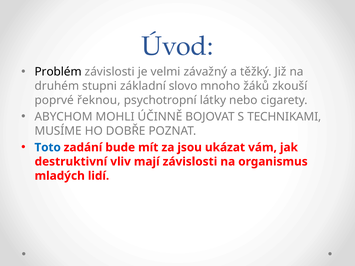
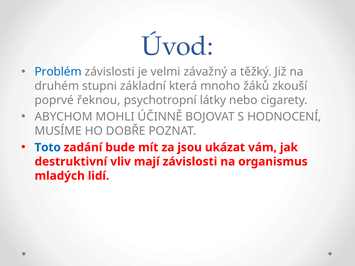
Problém colour: black -> blue
slovo: slovo -> která
TECHNIKAMI: TECHNIKAMI -> HODNOCENÍ
